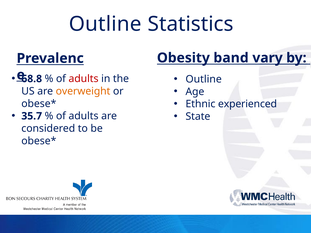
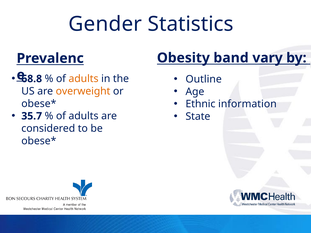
Outline at (105, 24): Outline -> Gender
adults at (84, 79) colour: red -> orange
experienced: experienced -> information
